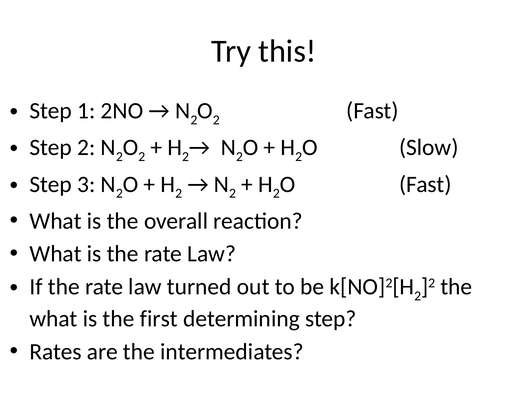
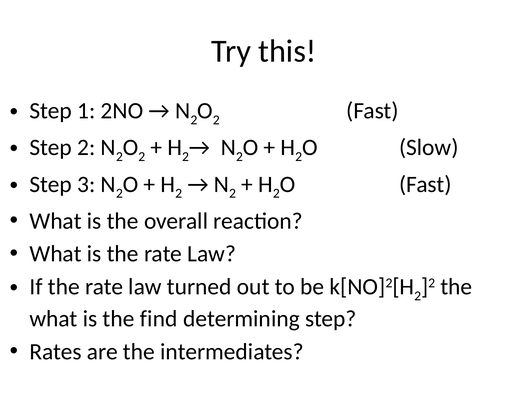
first: first -> find
